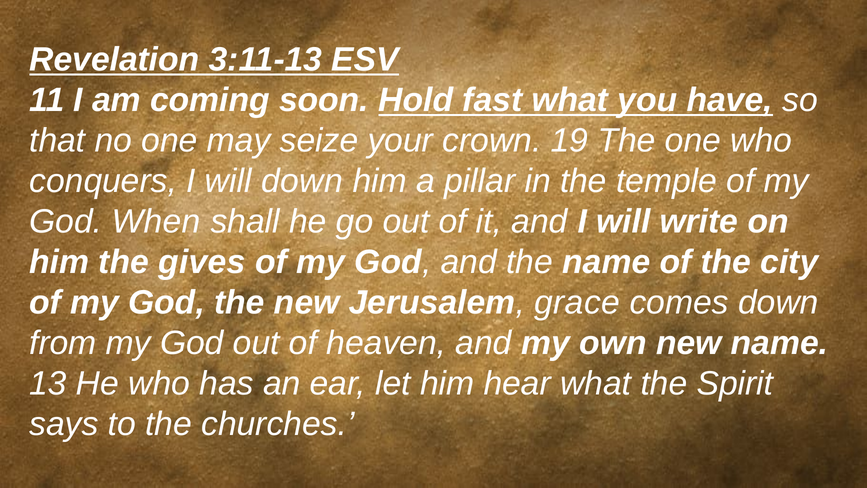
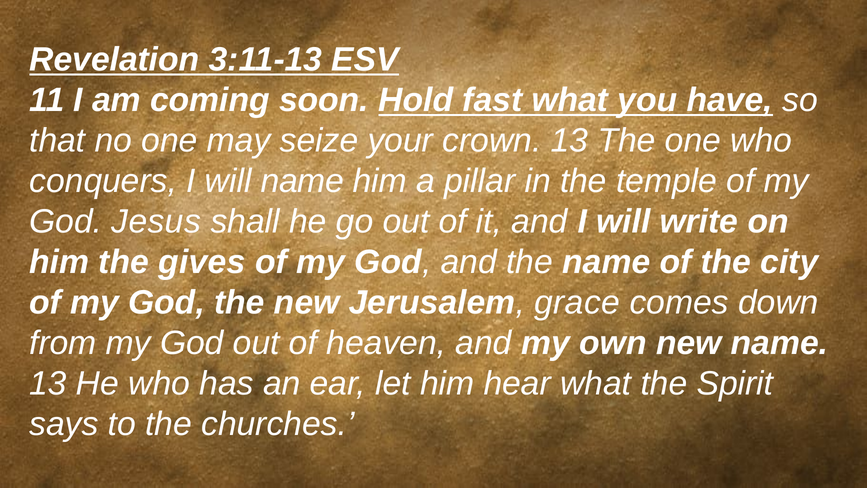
crown 19: 19 -> 13
will down: down -> name
When: When -> Jesus
